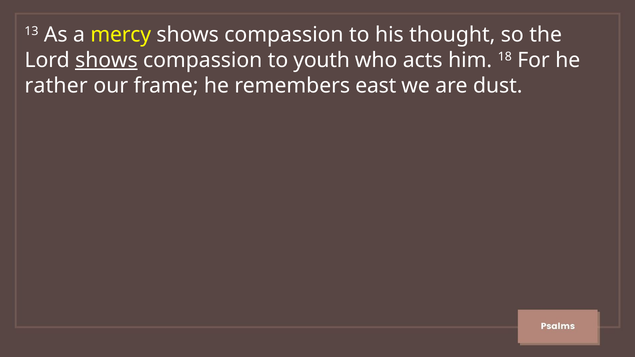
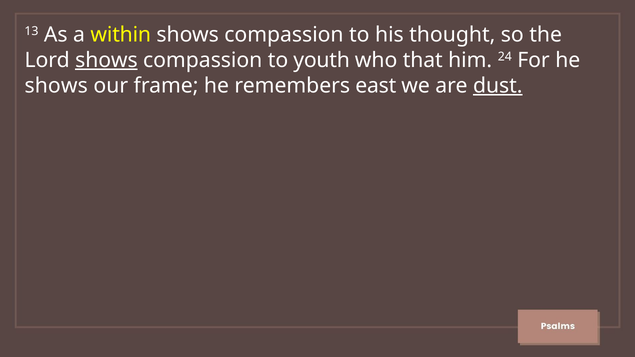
mercy: mercy -> within
acts: acts -> that
18: 18 -> 24
rather at (56, 86): rather -> shows
dust underline: none -> present
